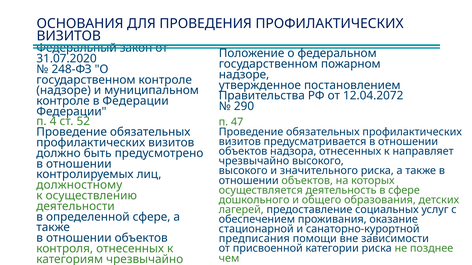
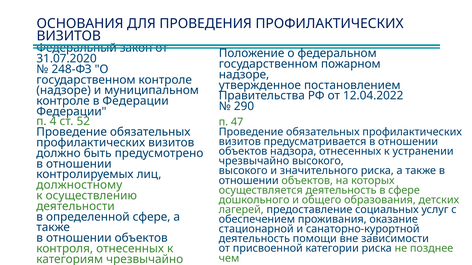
12.04.2072: 12.04.2072 -> 12.04.2022
направляет: направляет -> устранении
предписания at (254, 239): предписания -> деятельность
